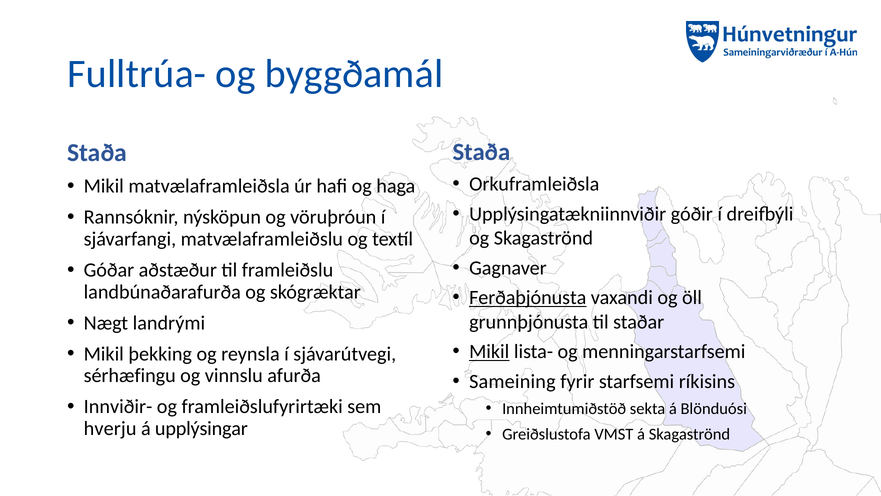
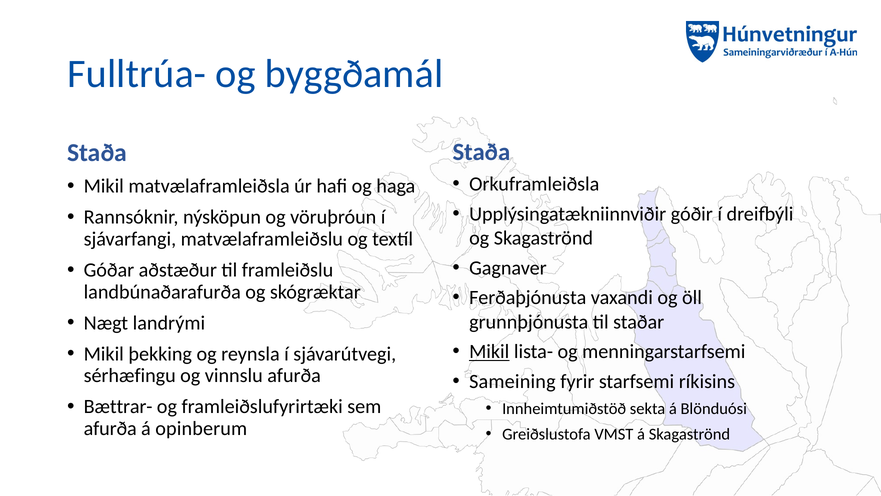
Ferðaþjónusta underline: present -> none
Innviðir-: Innviðir- -> Bættrar-
hverju at (110, 428): hverju -> afurða
upplýsingar: upplýsingar -> opinberum
